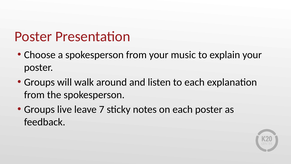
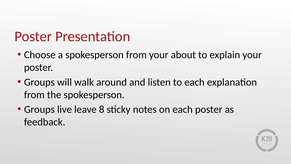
music: music -> about
7: 7 -> 8
